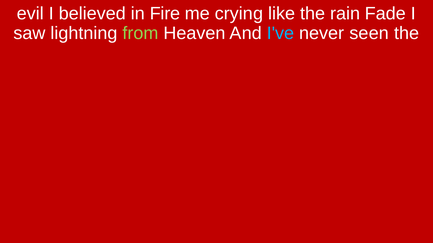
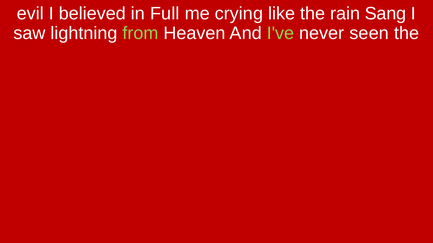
Fire: Fire -> Full
Fade: Fade -> Sang
I've colour: light blue -> light green
